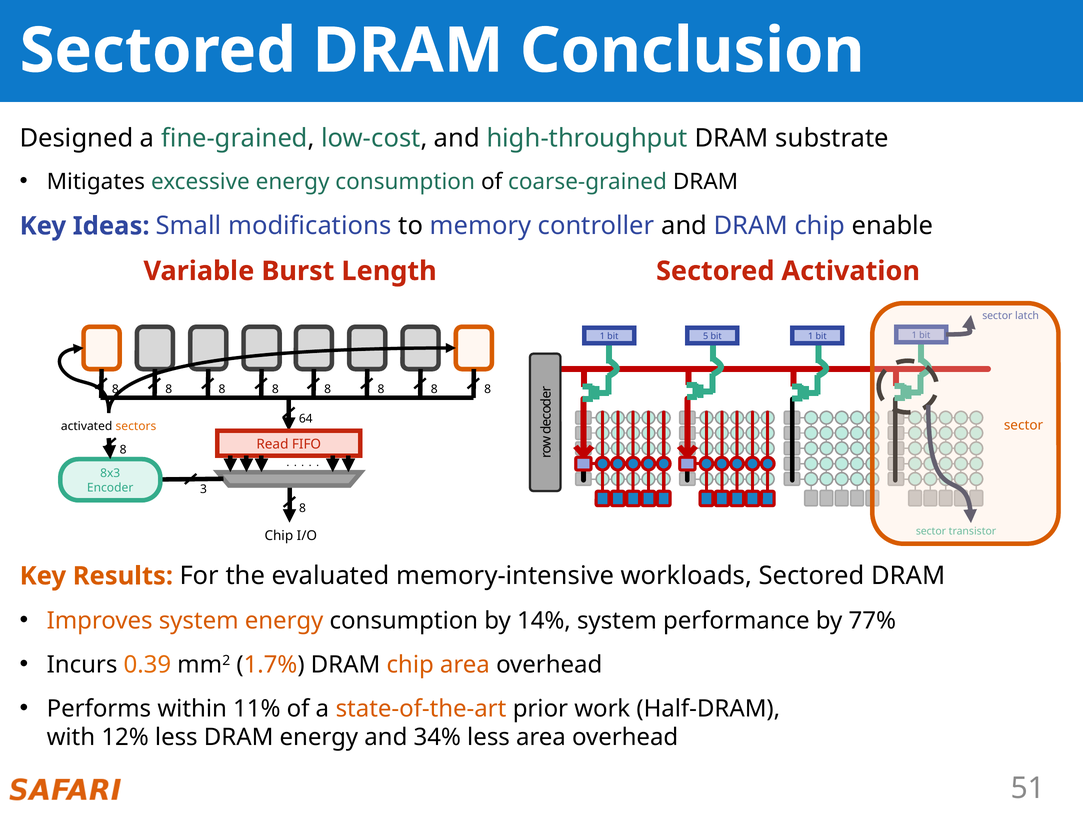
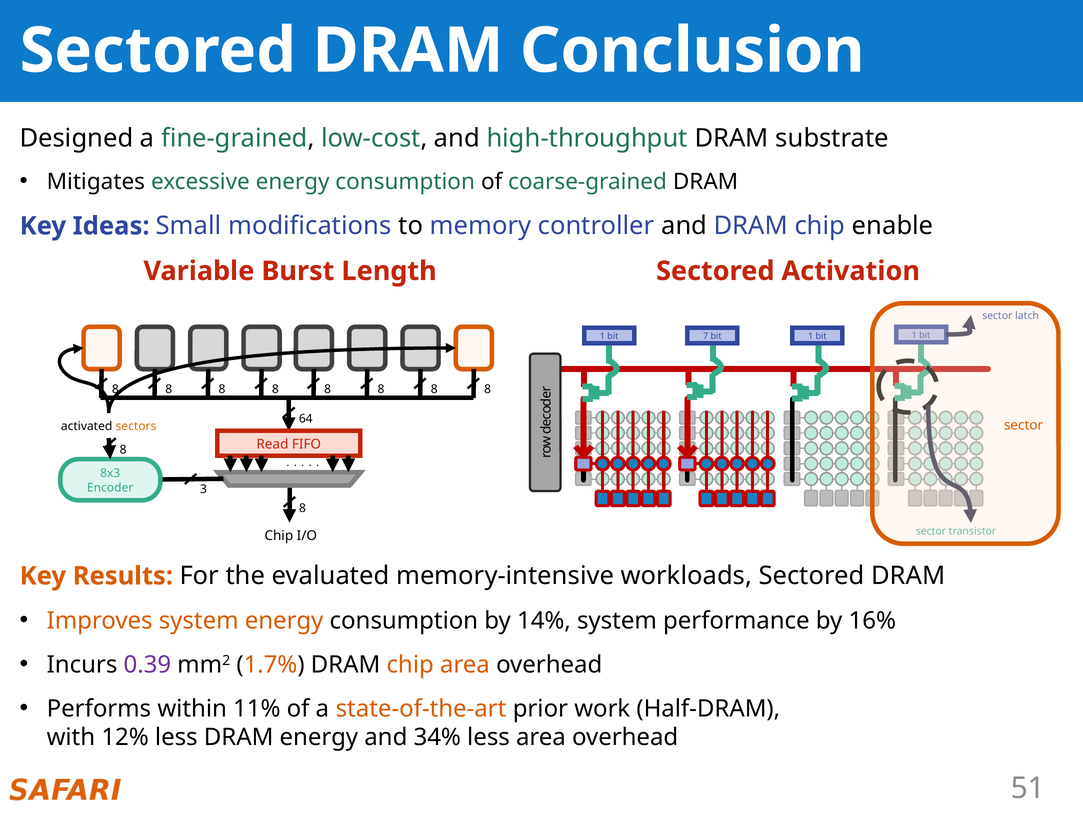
5: 5 -> 7
77%: 77% -> 16%
0.39 colour: orange -> purple
